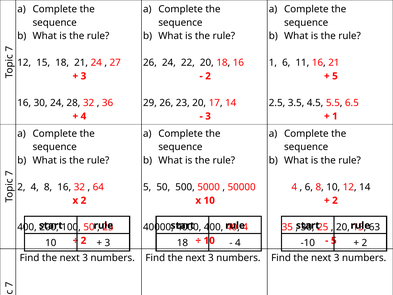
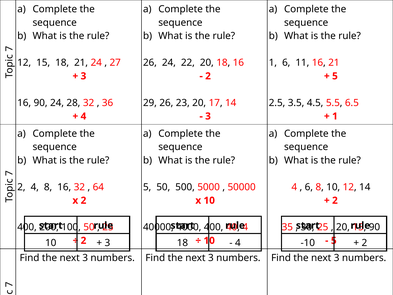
16 30: 30 -> 90
63 at (374, 227): 63 -> 90
